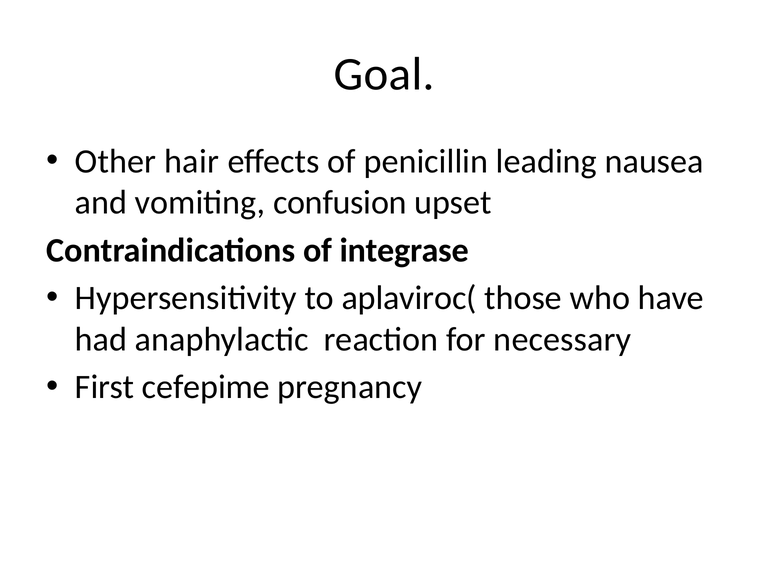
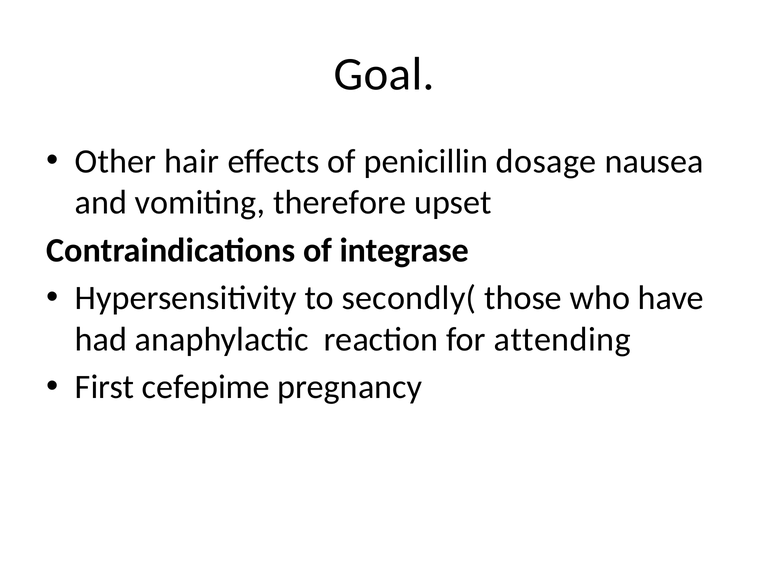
leading: leading -> dosage
confusion: confusion -> therefore
aplaviroc(: aplaviroc( -> secondly(
necessary: necessary -> attending
